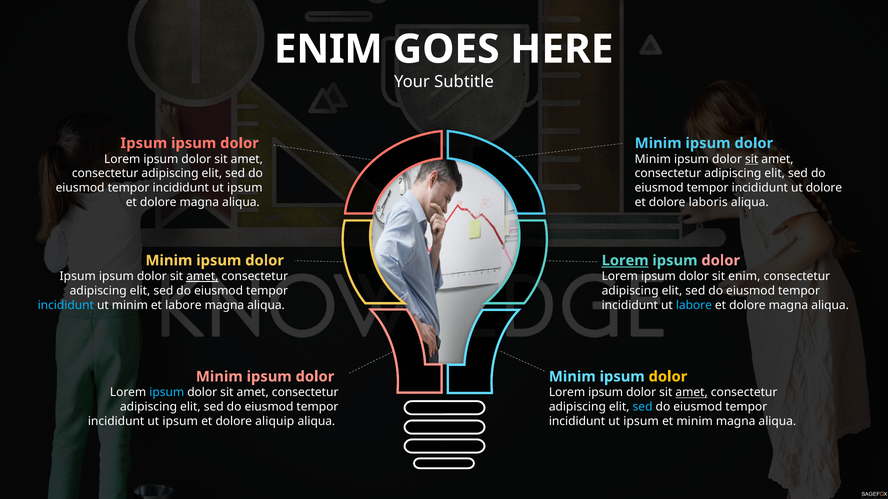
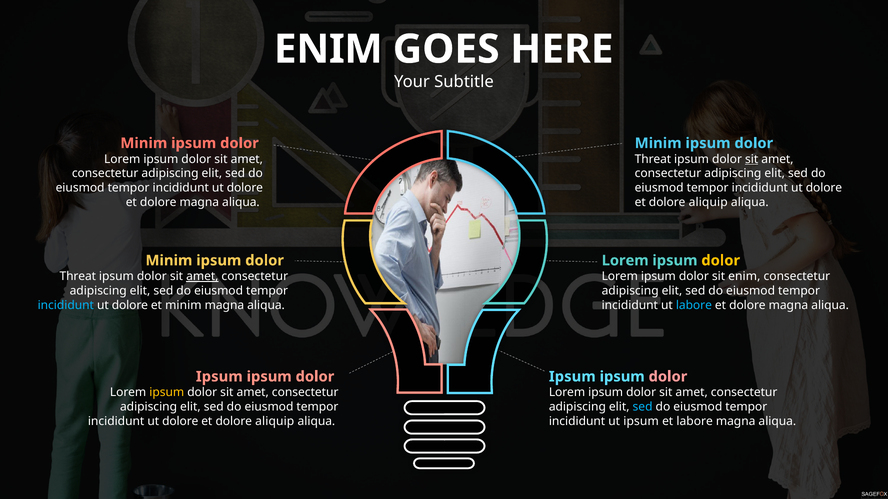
Ipsum at (144, 143): Ipsum -> Minim
Minim at (653, 159): Minim -> Threat
ipsum at (245, 188): ipsum -> dolore
laboris at (708, 203): laboris -> aliquip
Lorem at (625, 261) underline: present -> none
dolor at (721, 261) colour: pink -> yellow
Ipsum at (78, 277): Ipsum -> Threat
minim at (130, 306): minim -> dolore
et labore: labore -> minim
Minim at (219, 377): Minim -> Ipsum
Minim at (572, 377): Minim -> Ipsum
dolor at (668, 377) colour: yellow -> pink
ipsum at (167, 393) colour: light blue -> yellow
amet at (692, 393) underline: present -> none
ipsum at (180, 422): ipsum -> dolore
et minim: minim -> labore
